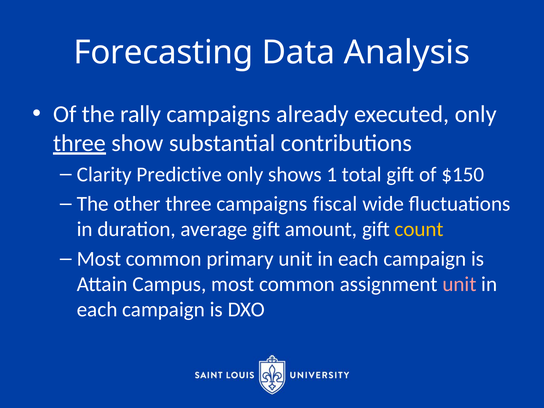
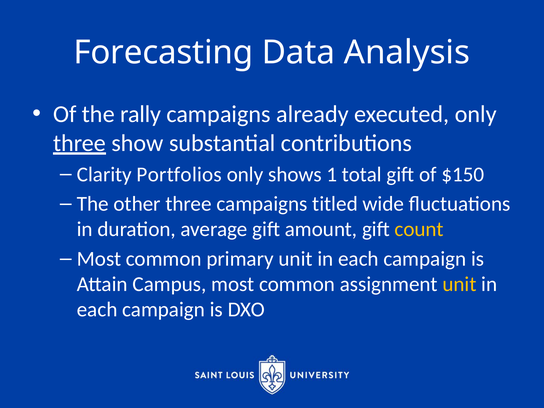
Predictive: Predictive -> Portfolios
fiscal: fiscal -> titled
unit at (459, 284) colour: pink -> yellow
